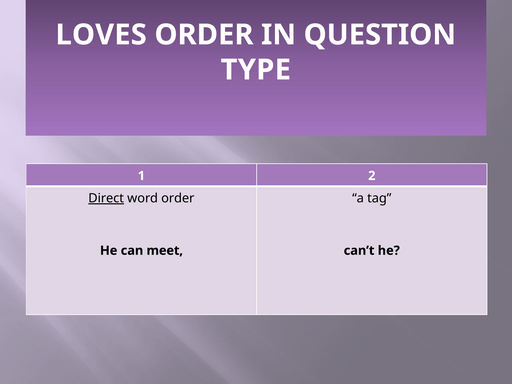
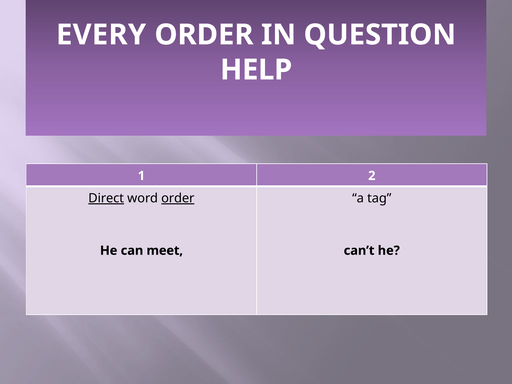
LOVES: LOVES -> EVERY
TYPE: TYPE -> HELP
order at (178, 198) underline: none -> present
